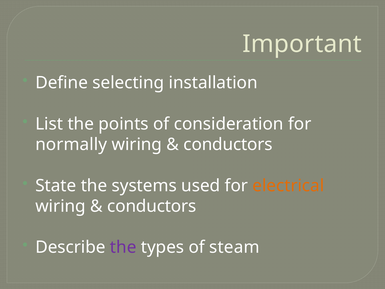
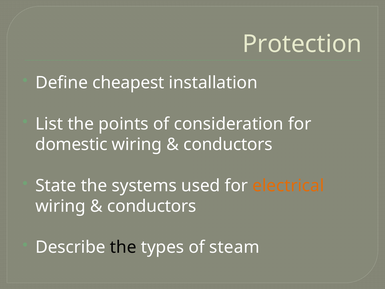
Important: Important -> Protection
selecting: selecting -> cheapest
normally: normally -> domestic
the at (123, 247) colour: purple -> black
